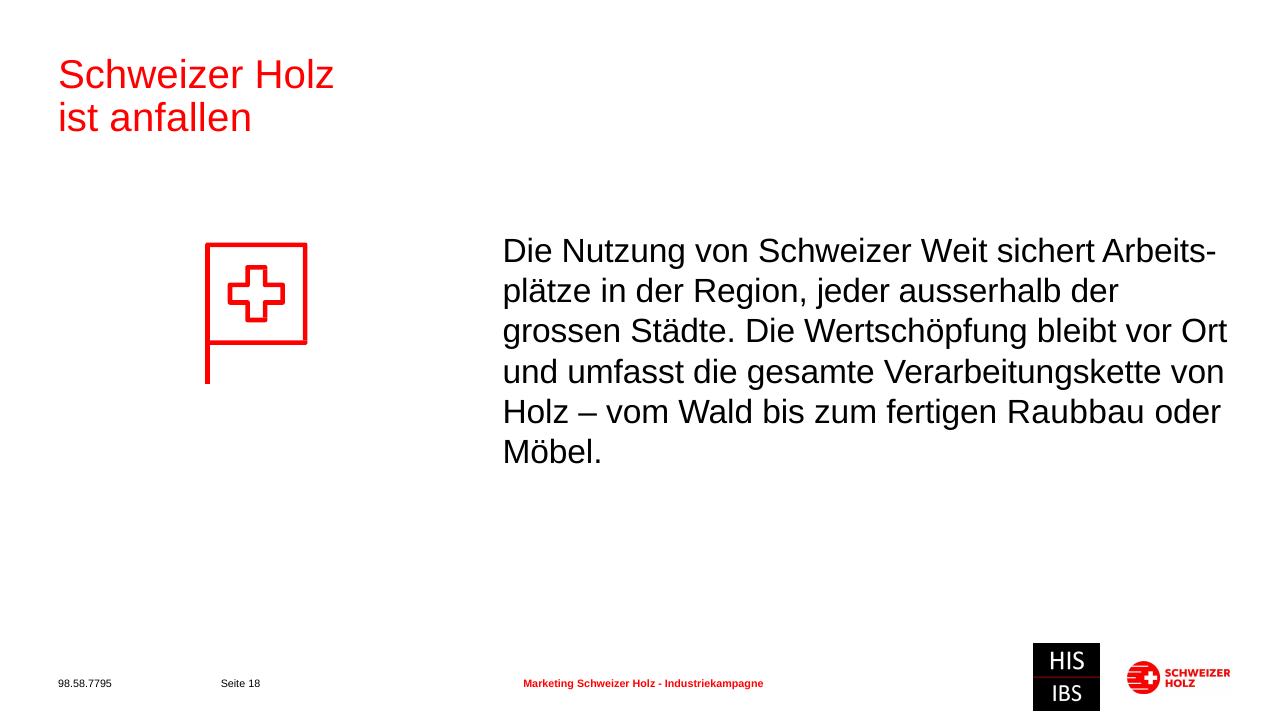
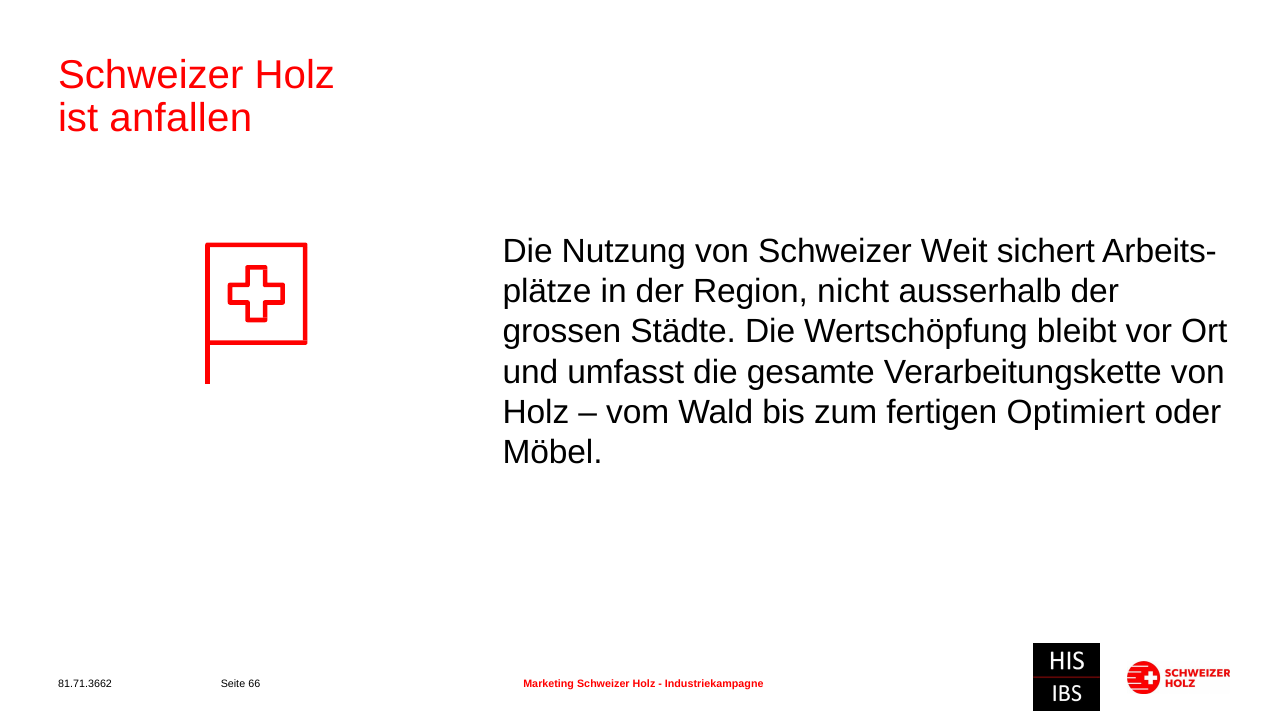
jeder: jeder -> nicht
Raubbau: Raubbau -> Optimiert
98.58.7795: 98.58.7795 -> 81.71.3662
18: 18 -> 66
